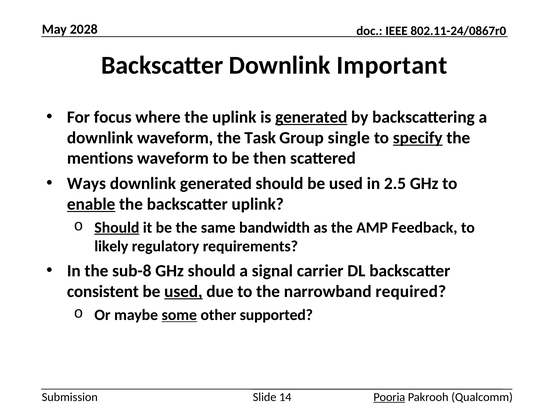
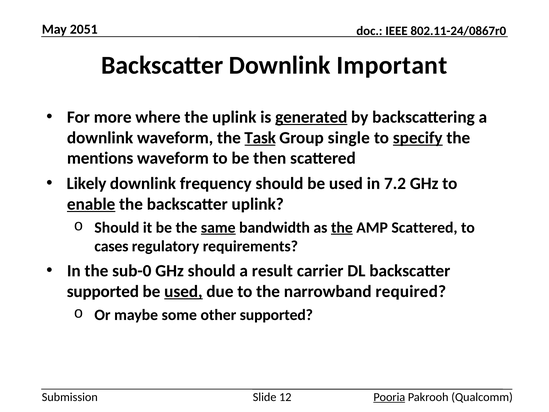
2028: 2028 -> 2051
focus: focus -> more
Task underline: none -> present
Ways: Ways -> Likely
downlink generated: generated -> frequency
2.5: 2.5 -> 7.2
Should at (117, 227) underline: present -> none
same underline: none -> present
the at (342, 227) underline: none -> present
AMP Feedback: Feedback -> Scattered
likely: likely -> cases
sub-8: sub-8 -> sub-0
signal: signal -> result
consistent at (103, 291): consistent -> supported
some underline: present -> none
14: 14 -> 12
